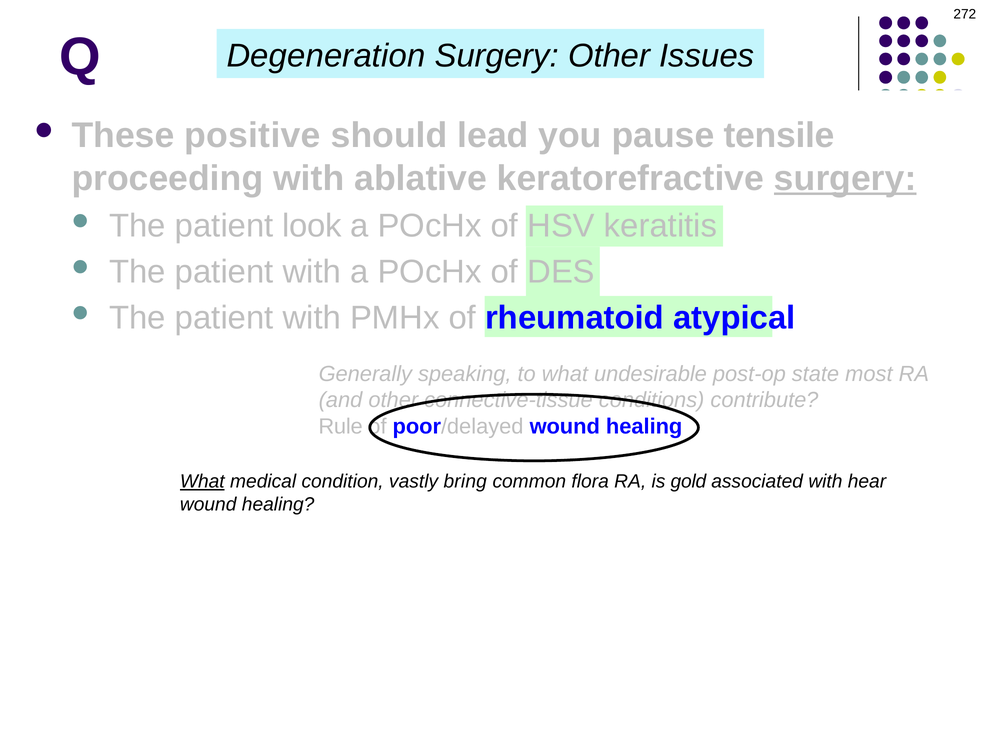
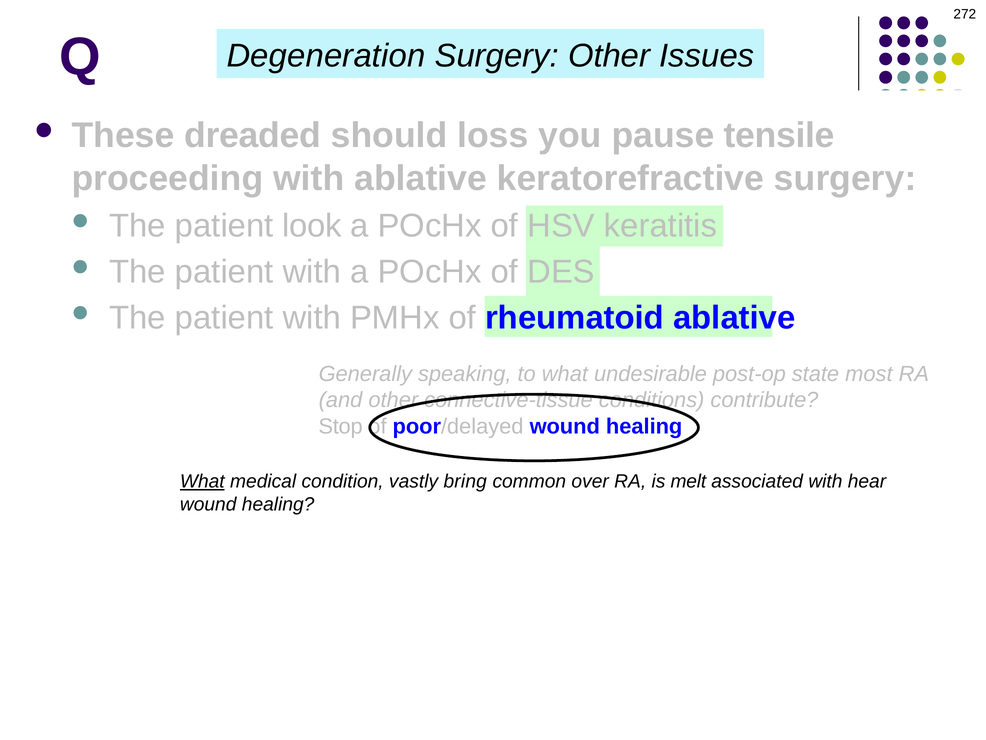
positive: positive -> dreaded
lead: lead -> loss
surgery at (845, 178) underline: present -> none
rheumatoid atypical: atypical -> ablative
Rule: Rule -> Stop
flora: flora -> over
gold: gold -> melt
